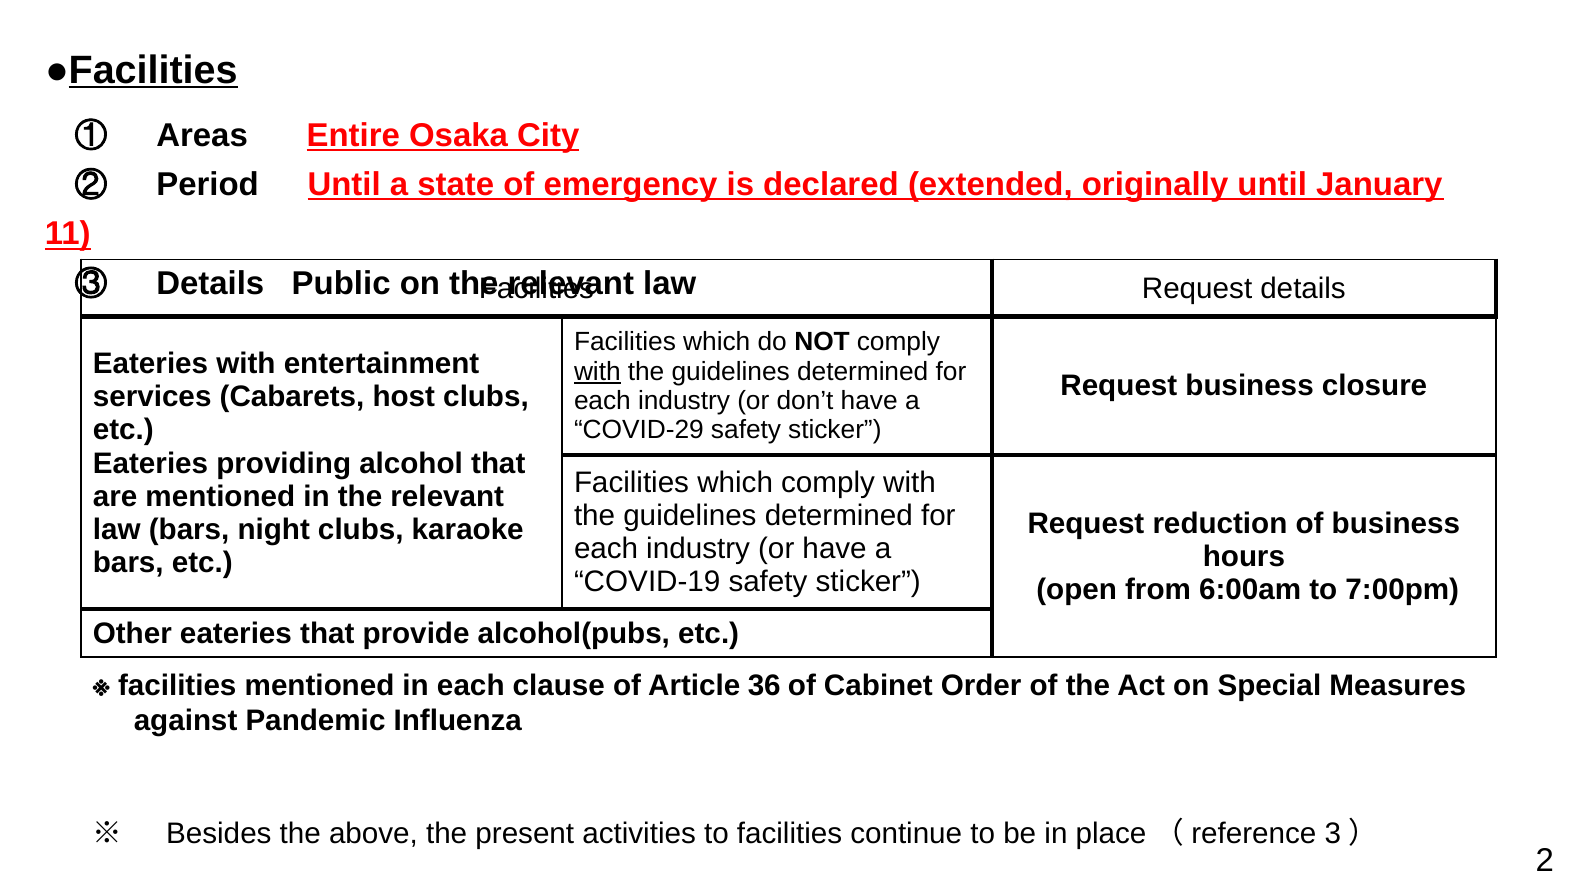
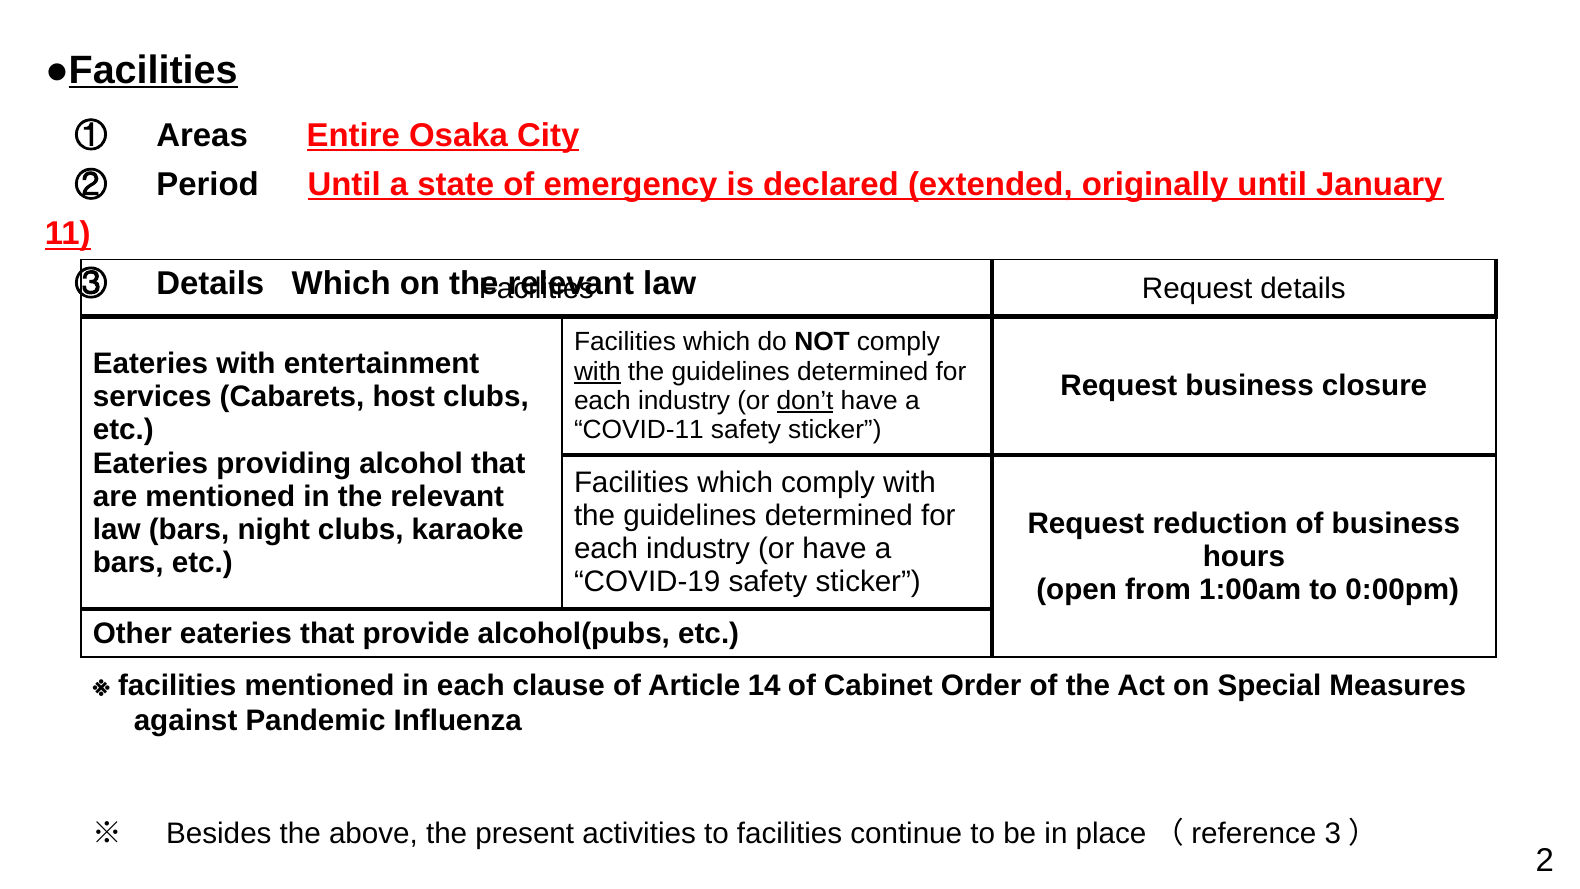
Details Public: Public -> Which
don’t underline: none -> present
COVID-29: COVID-29 -> COVID-11
6:00am: 6:00am -> 1:00am
7:00pm: 7:00pm -> 0:00pm
36: 36 -> 14
